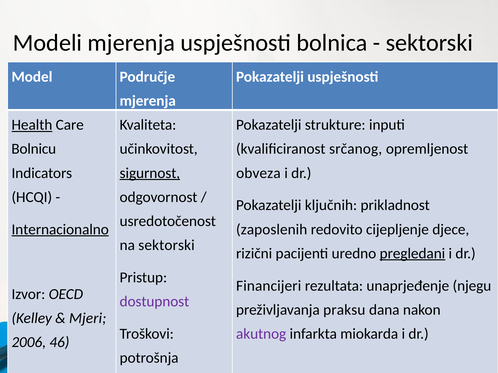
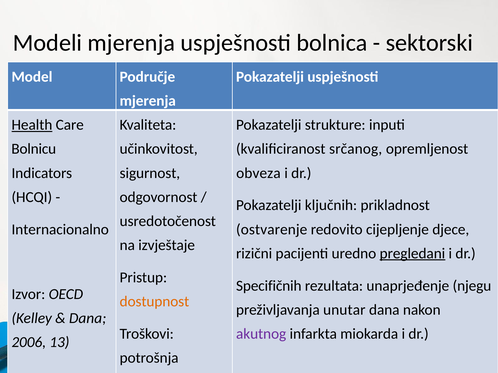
sigurnost underline: present -> none
Internacionalno underline: present -> none
zaposlenih: zaposlenih -> ostvarenje
na sektorski: sektorski -> izvještaje
Financijeri: Financijeri -> Specifičnih
dostupnost colour: purple -> orange
praksu: praksu -> unutar
Mjeri at (88, 318): Mjeri -> Dana
46: 46 -> 13
